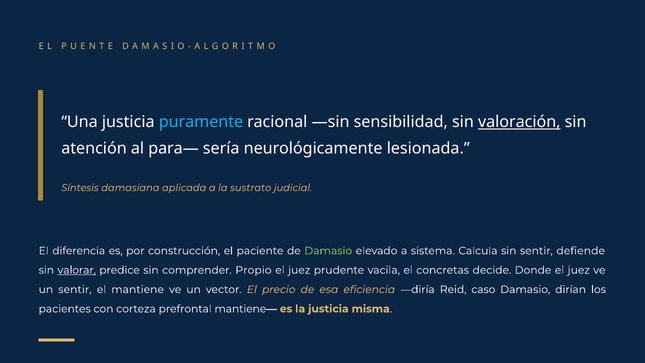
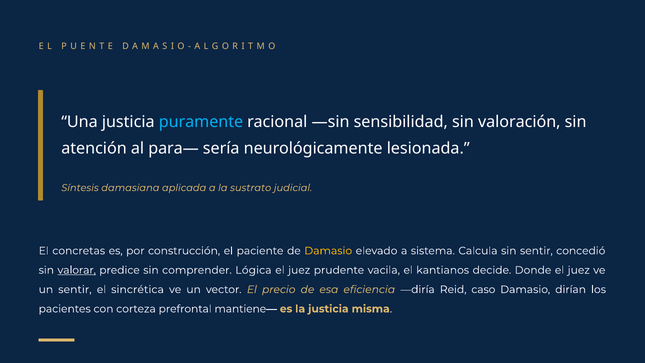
valoración underline: present -> none
diferencia: diferencia -> concretas
Damasio at (328, 251) colour: light green -> yellow
defiende: defiende -> concedió
Propio: Propio -> Lógica
concretas: concretas -> kantianos
mantiene: mantiene -> sincrética
